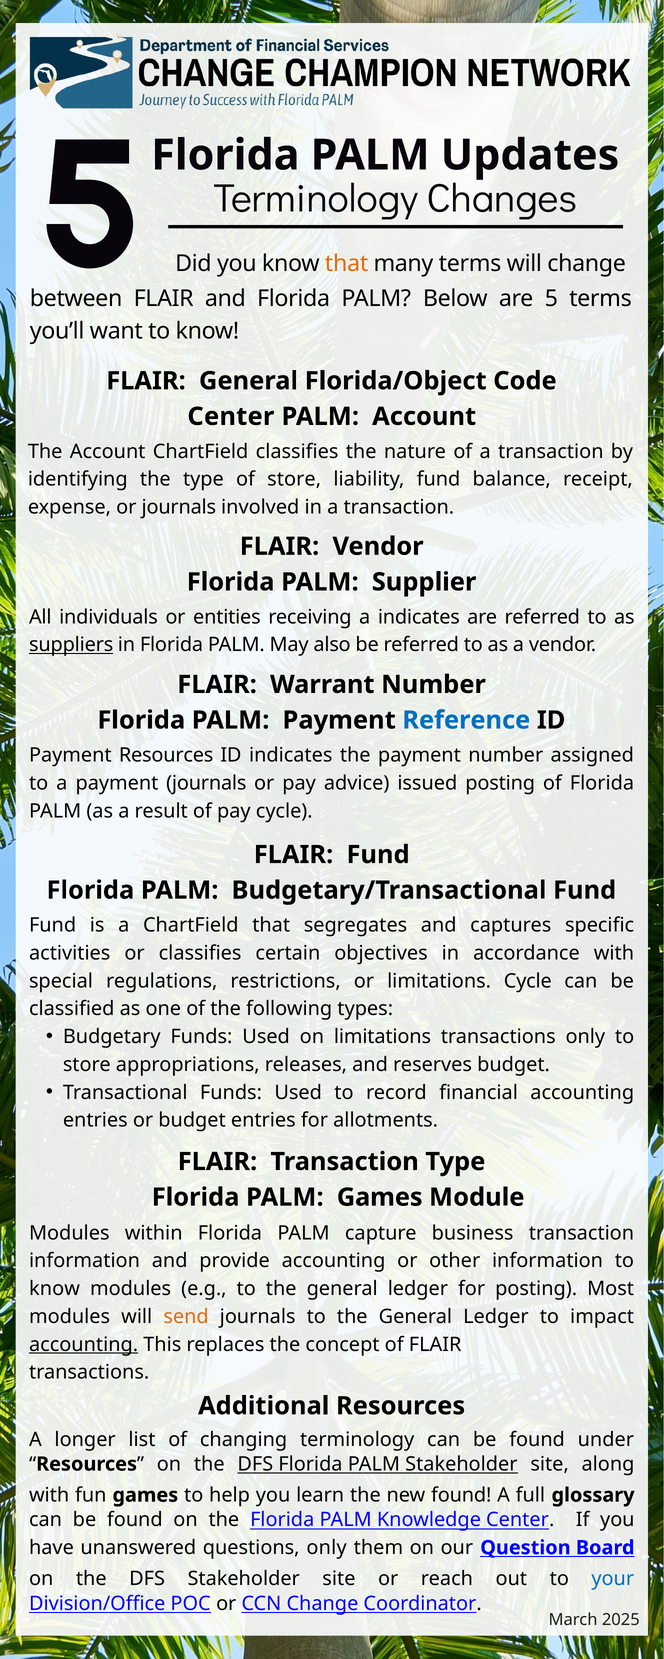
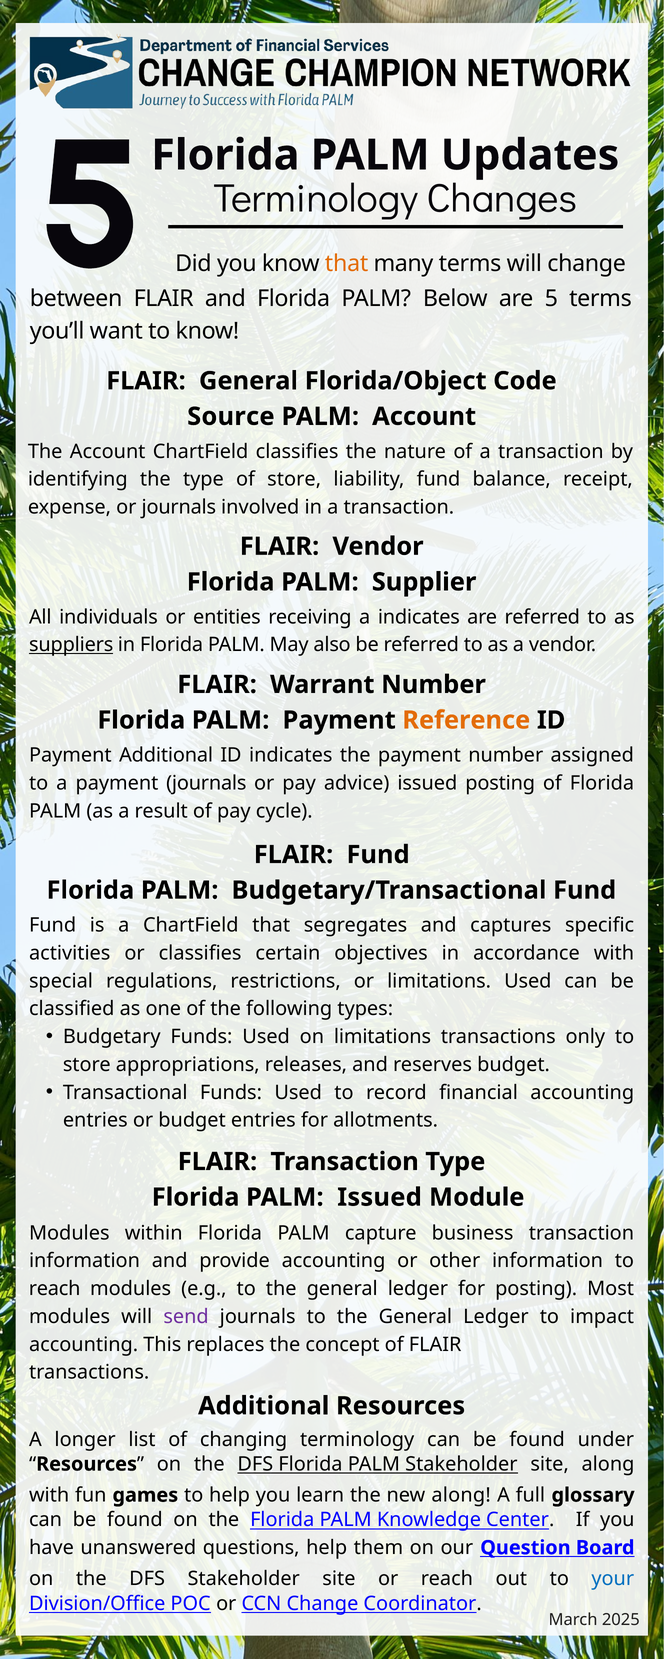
Center at (231, 417): Center -> Source
Reference colour: blue -> orange
Payment Resources: Resources -> Additional
limitations Cycle: Cycle -> Used
PALM Games: Games -> Issued
know at (54, 1289): know -> reach
send colour: orange -> purple
accounting at (84, 1345) underline: present -> none
new found: found -> along
questions only: only -> help
